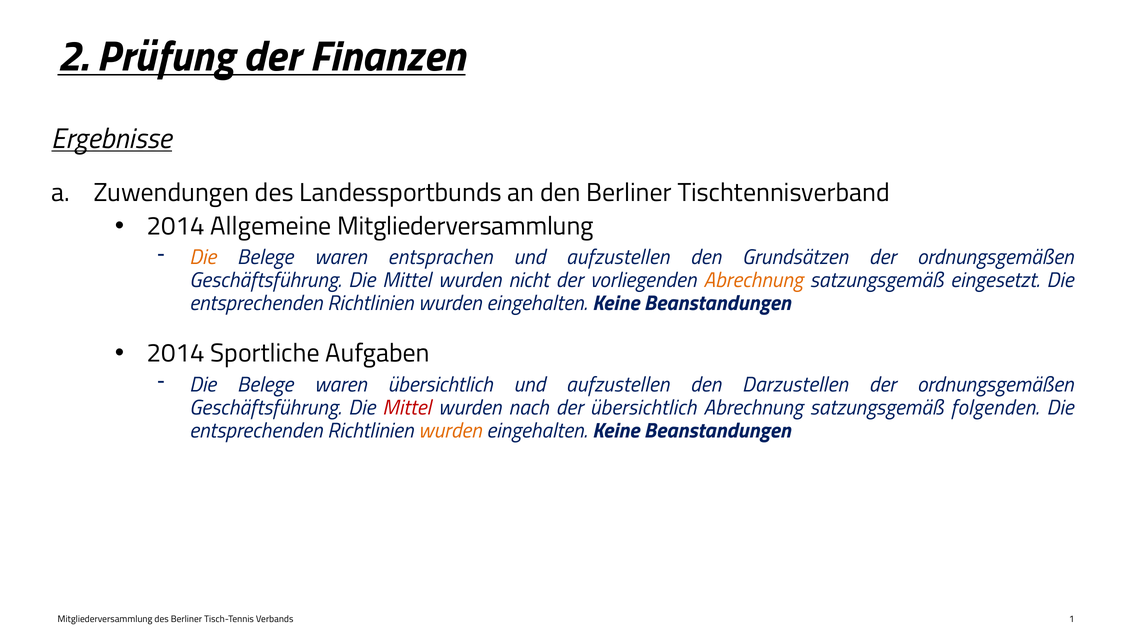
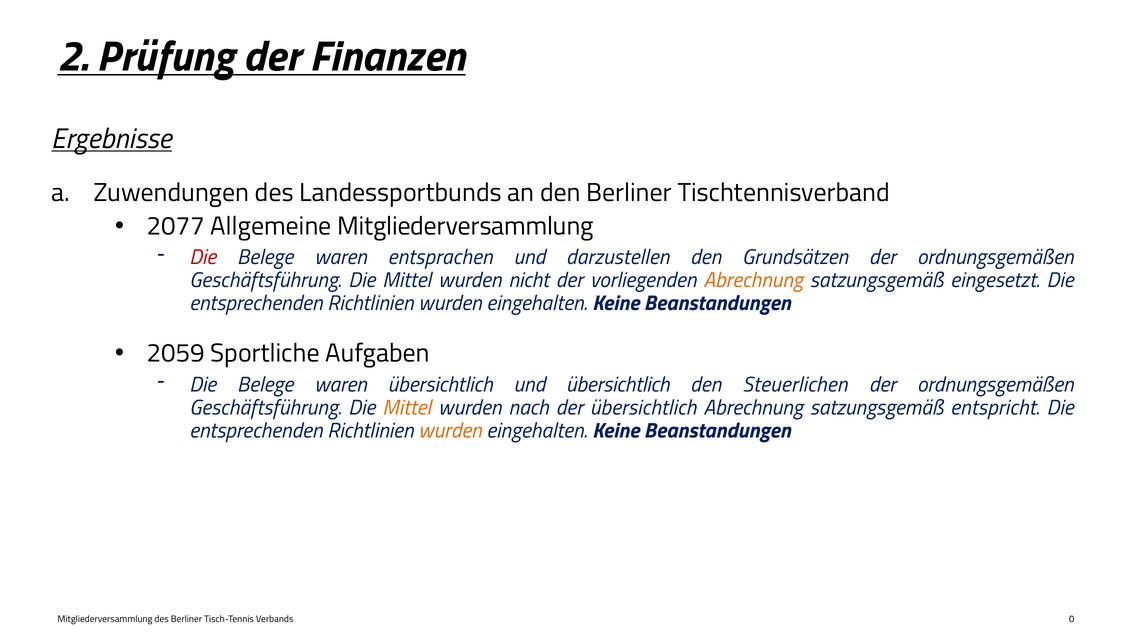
2014 at (176, 226): 2014 -> 2077
Die at (203, 257) colour: orange -> red
aufzustellen at (618, 257): aufzustellen -> darzustellen
2014 at (176, 353): 2014 -> 2059
übersichtlich und aufzustellen: aufzustellen -> übersichtlich
Darzustellen: Darzustellen -> Steuerlichen
Mittel at (407, 407) colour: red -> orange
folgenden: folgenden -> entspricht
1: 1 -> 0
